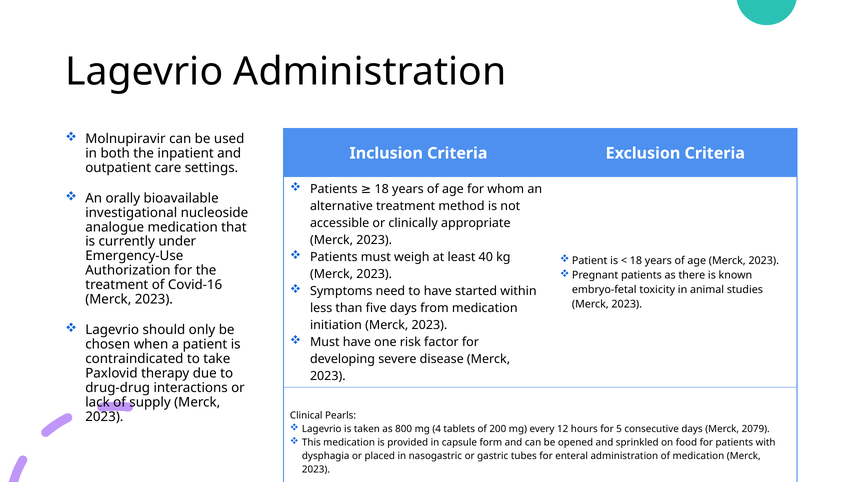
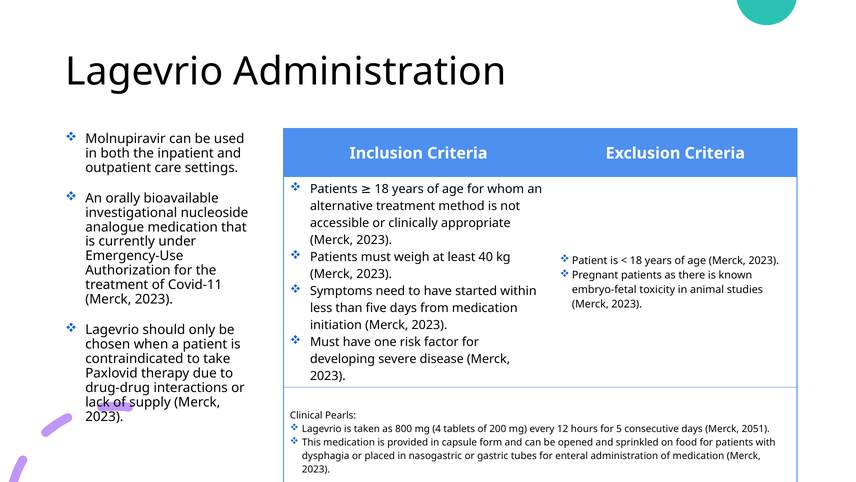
Covid-16: Covid-16 -> Covid-11
2079: 2079 -> 2051
